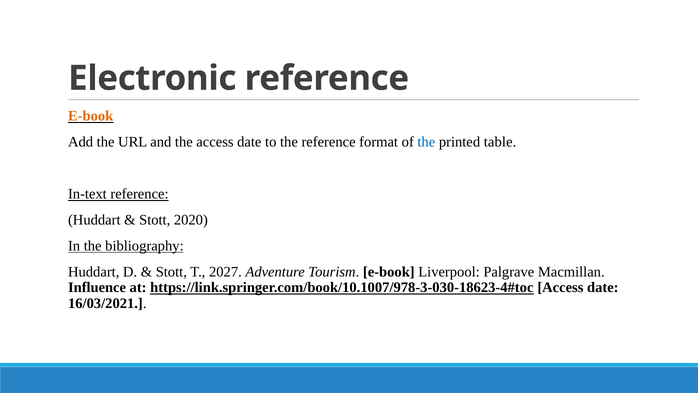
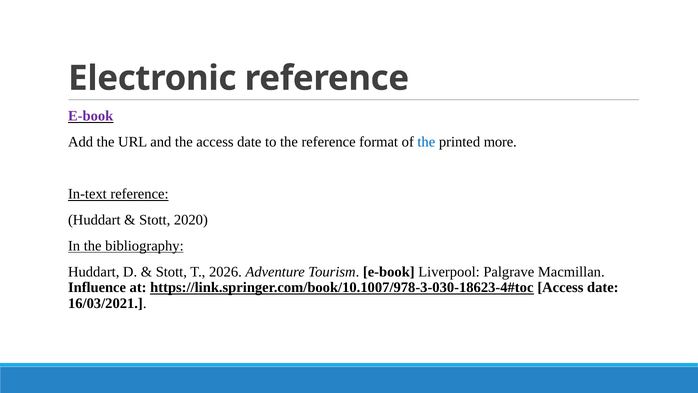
E-book at (91, 116) colour: orange -> purple
table: table -> more
2027: 2027 -> 2026
